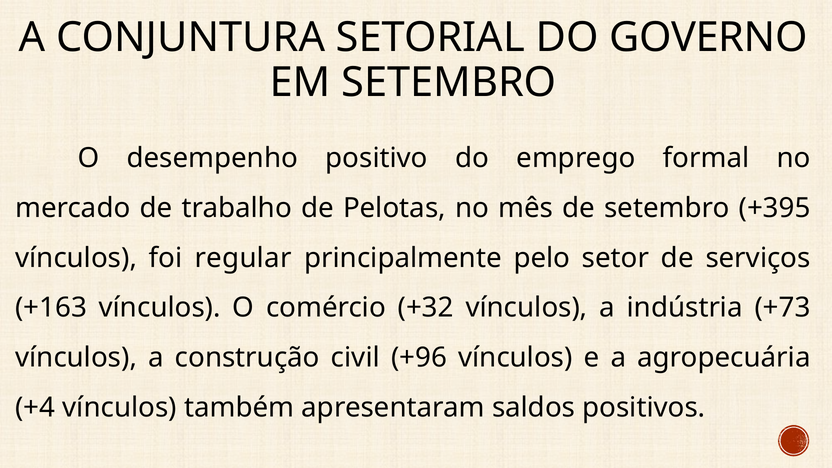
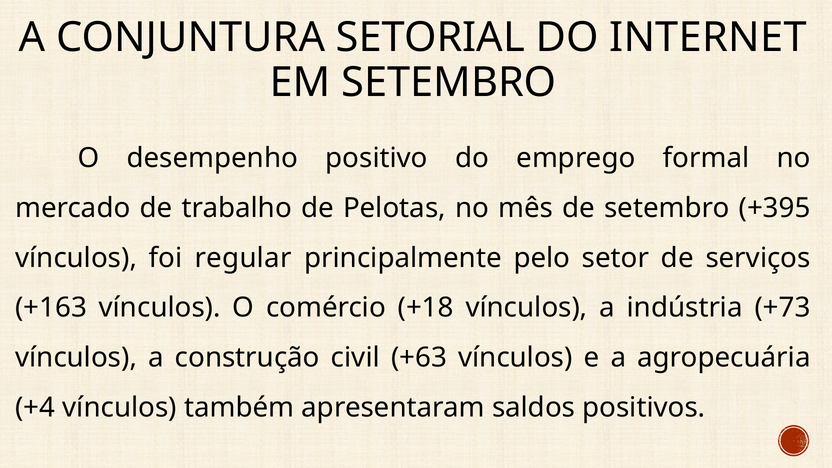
GOVERNO: GOVERNO -> INTERNET
+32: +32 -> +18
+96: +96 -> +63
